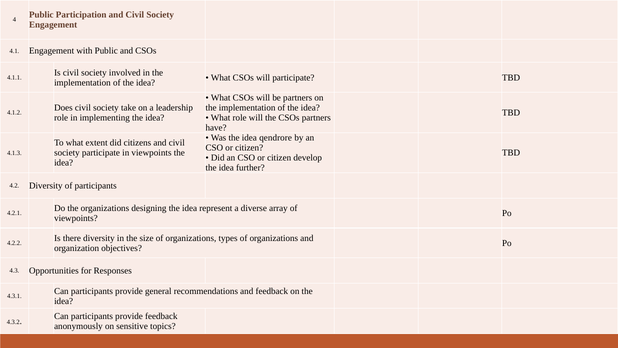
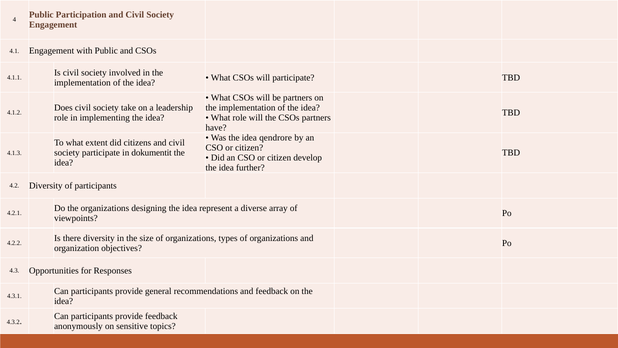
in viewpoints: viewpoints -> dokumentit
